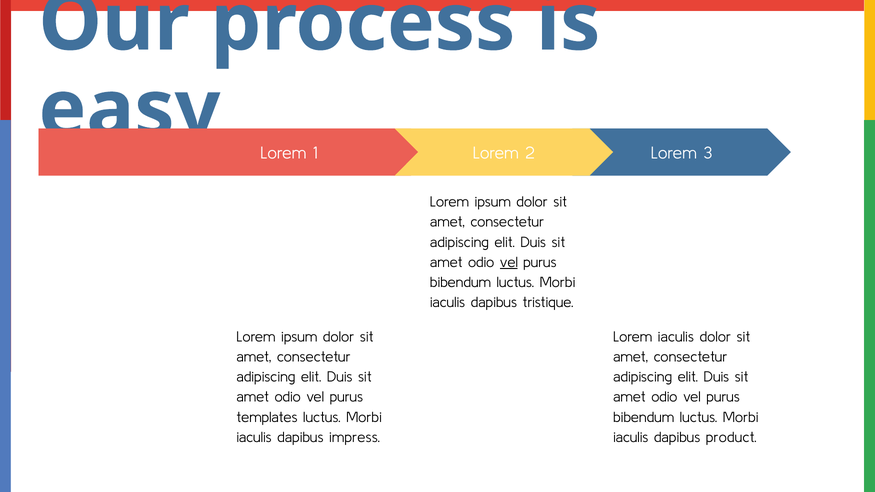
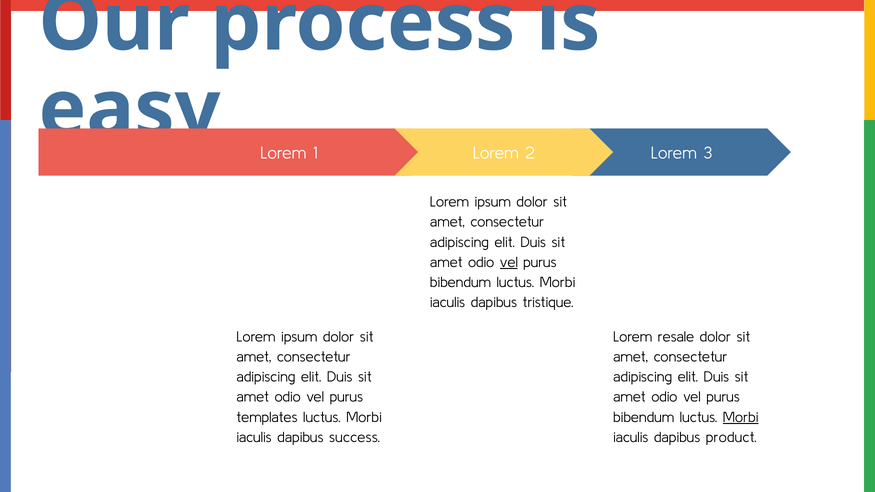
Lorem iaculis: iaculis -> resale
Morbi at (741, 417) underline: none -> present
impress: impress -> success
